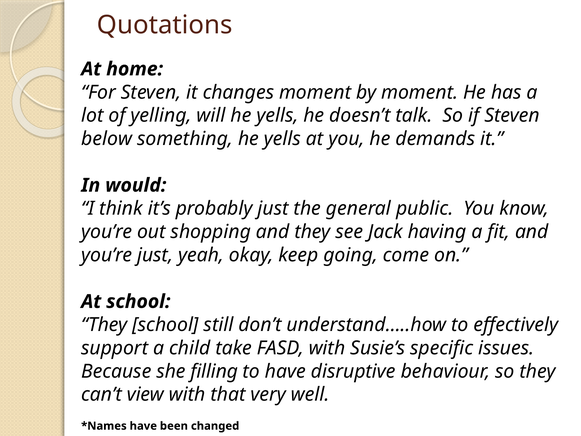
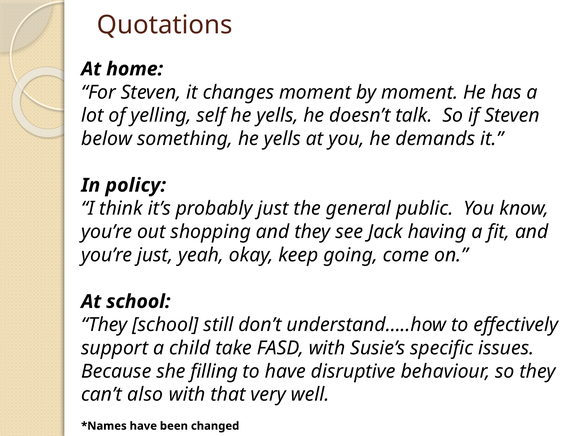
will: will -> self
would: would -> policy
view: view -> also
